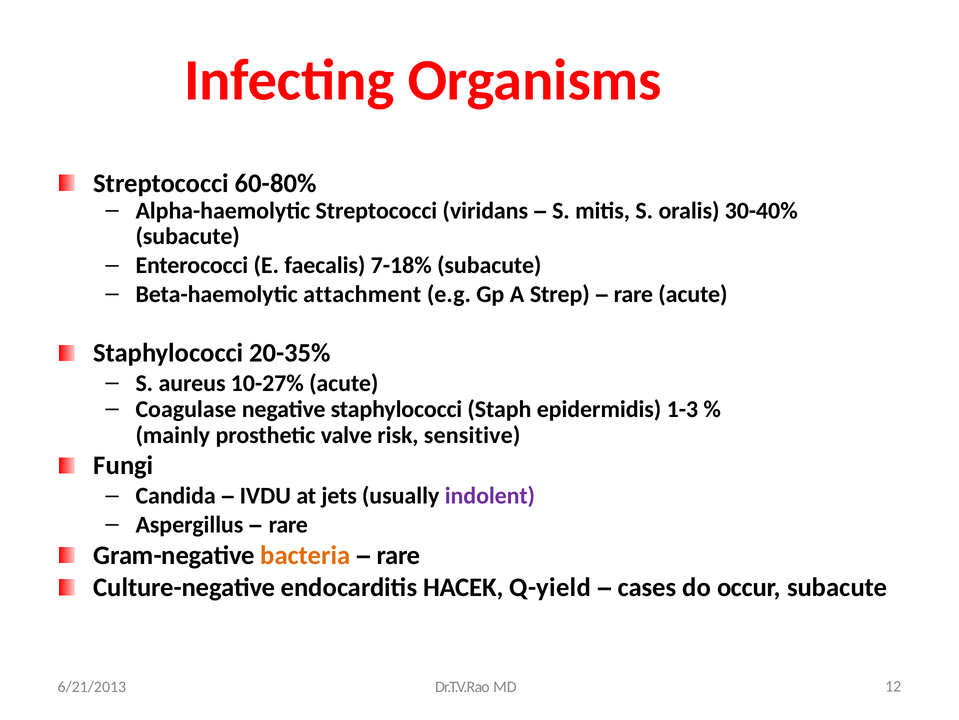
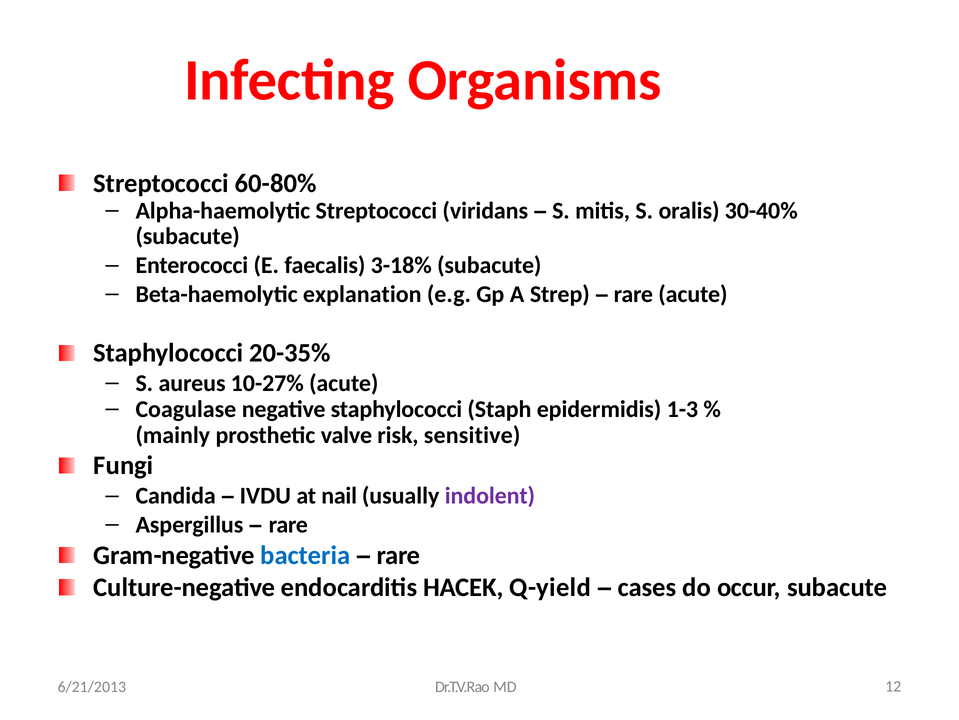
7-18%: 7-18% -> 3-18%
attachment: attachment -> explanation
jets: jets -> nail
bacteria colour: orange -> blue
